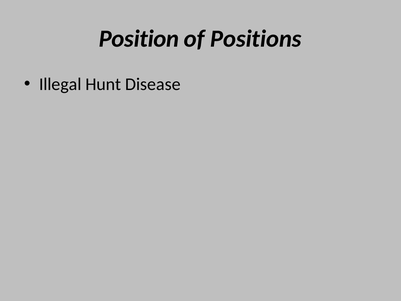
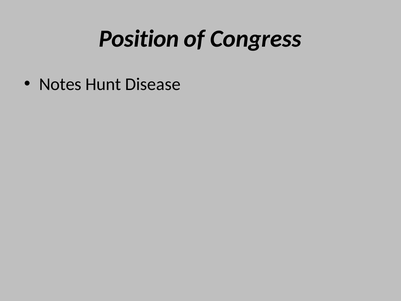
Positions: Positions -> Congress
Illegal: Illegal -> Notes
